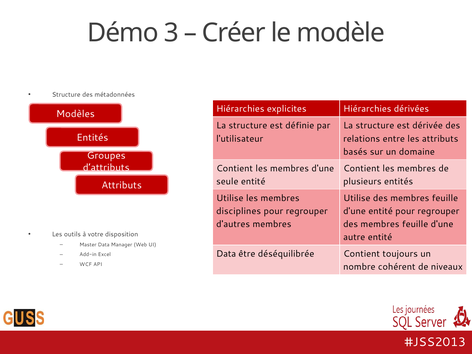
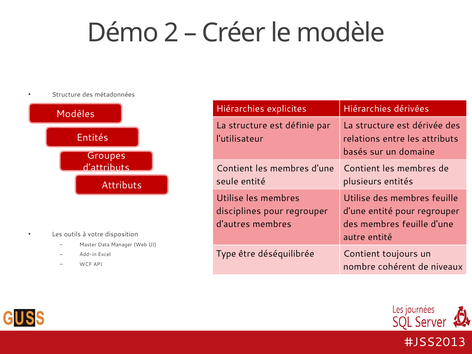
3: 3 -> 2
Data at (226, 254): Data -> Type
